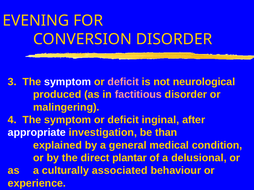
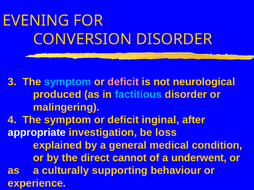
symptom at (68, 82) colour: white -> light blue
factitious colour: pink -> light blue
than: than -> loss
plantar: plantar -> cannot
delusional: delusional -> underwent
associated: associated -> supporting
